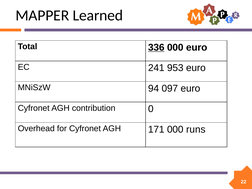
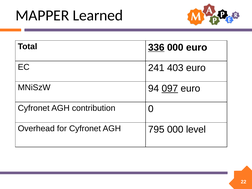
953: 953 -> 403
097 underline: none -> present
171: 171 -> 795
runs: runs -> level
